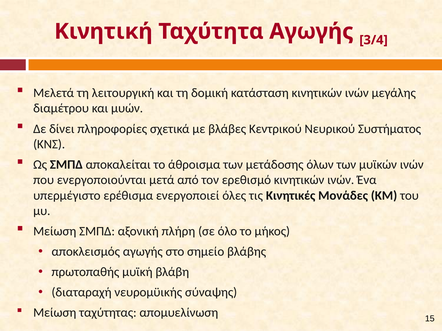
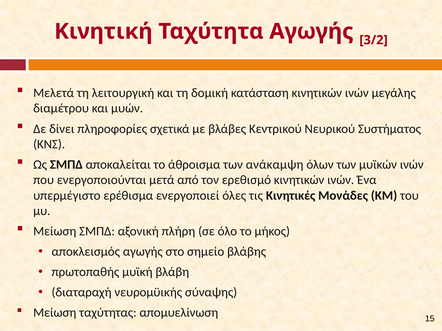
3/4: 3/4 -> 3/2
μετάδοσης: μετάδοσης -> ανάκαμψη
